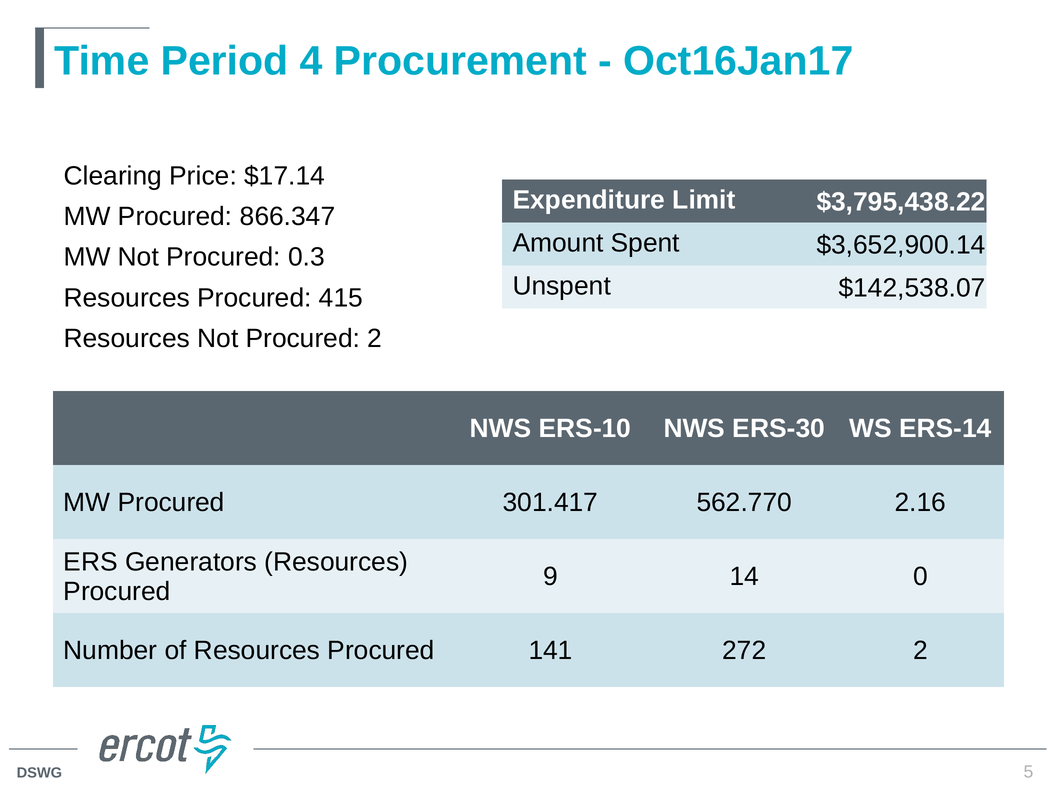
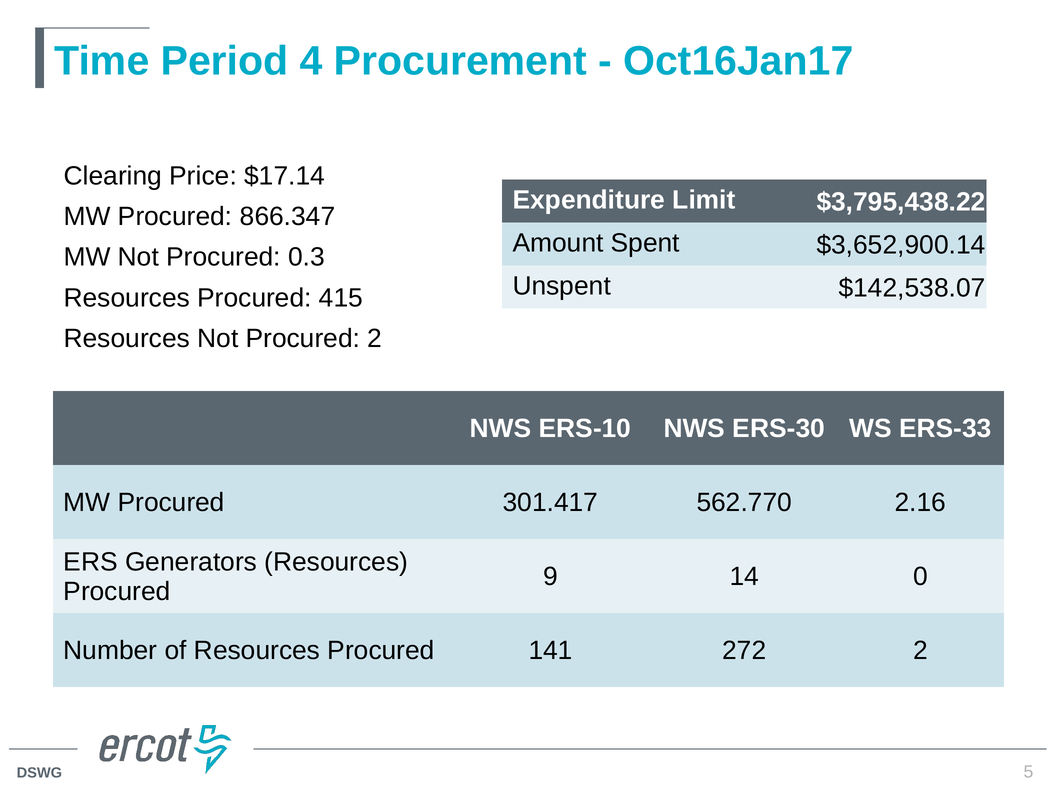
ERS-14: ERS-14 -> ERS-33
